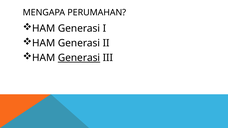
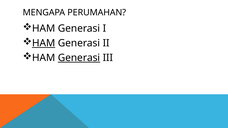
HAM at (44, 43) underline: none -> present
